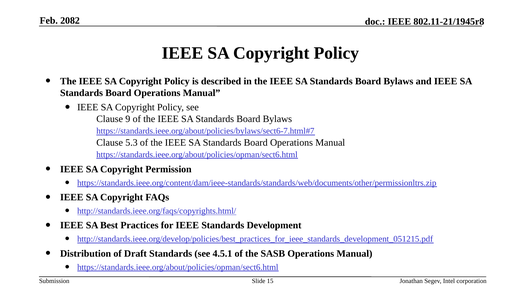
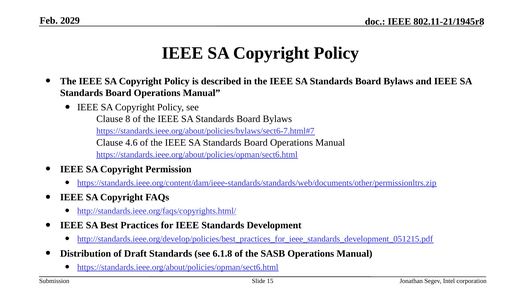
2082: 2082 -> 2029
9: 9 -> 8
5.3: 5.3 -> 4.6
4.5.1: 4.5.1 -> 6.1.8
